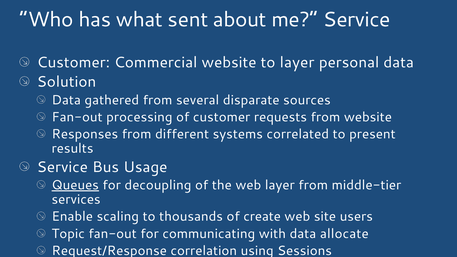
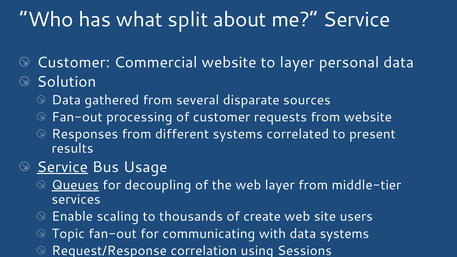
sent: sent -> split
Service at (62, 167) underline: none -> present
data allocate: allocate -> systems
